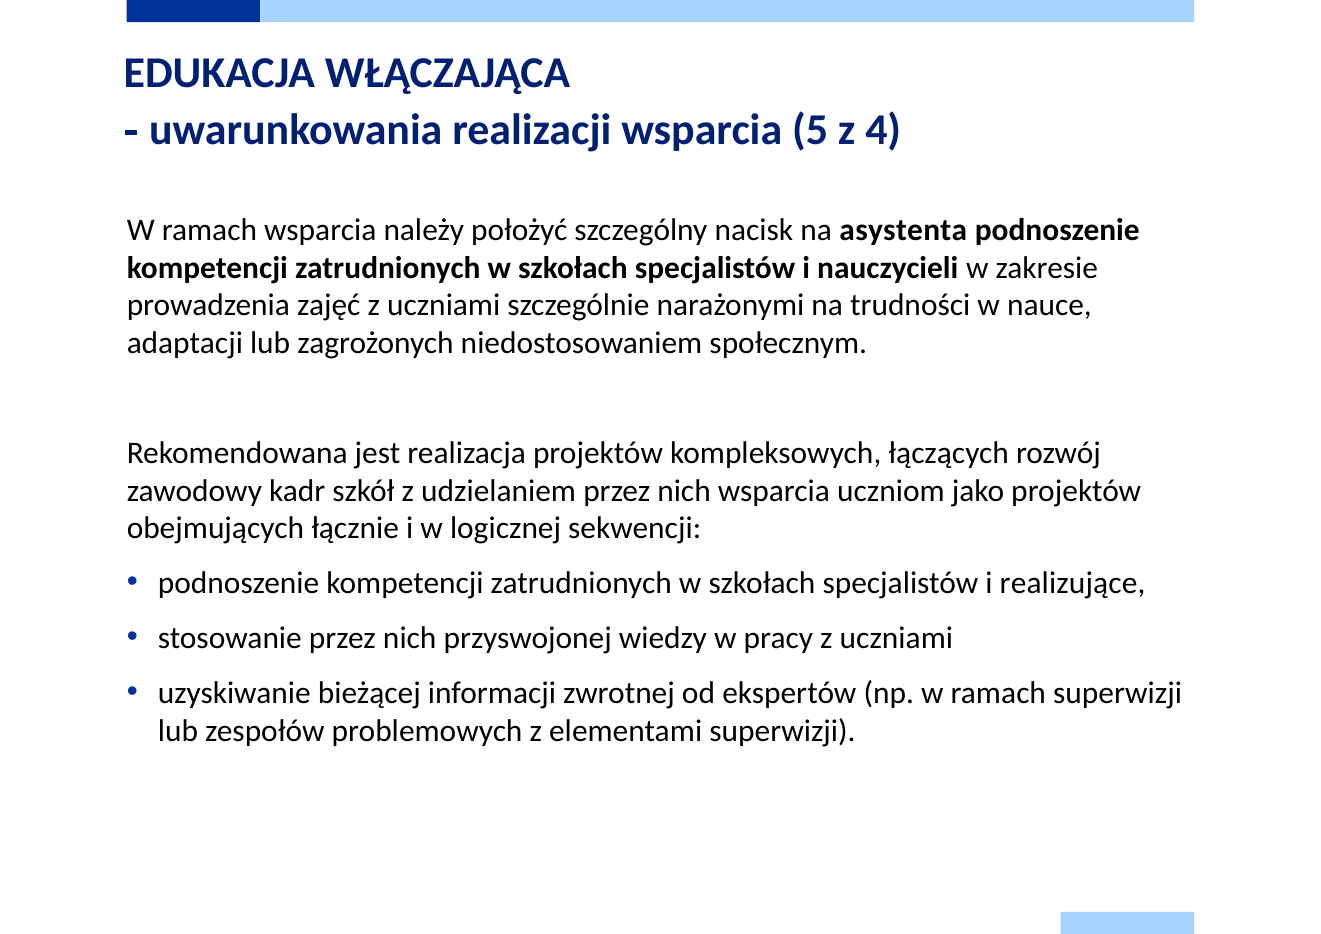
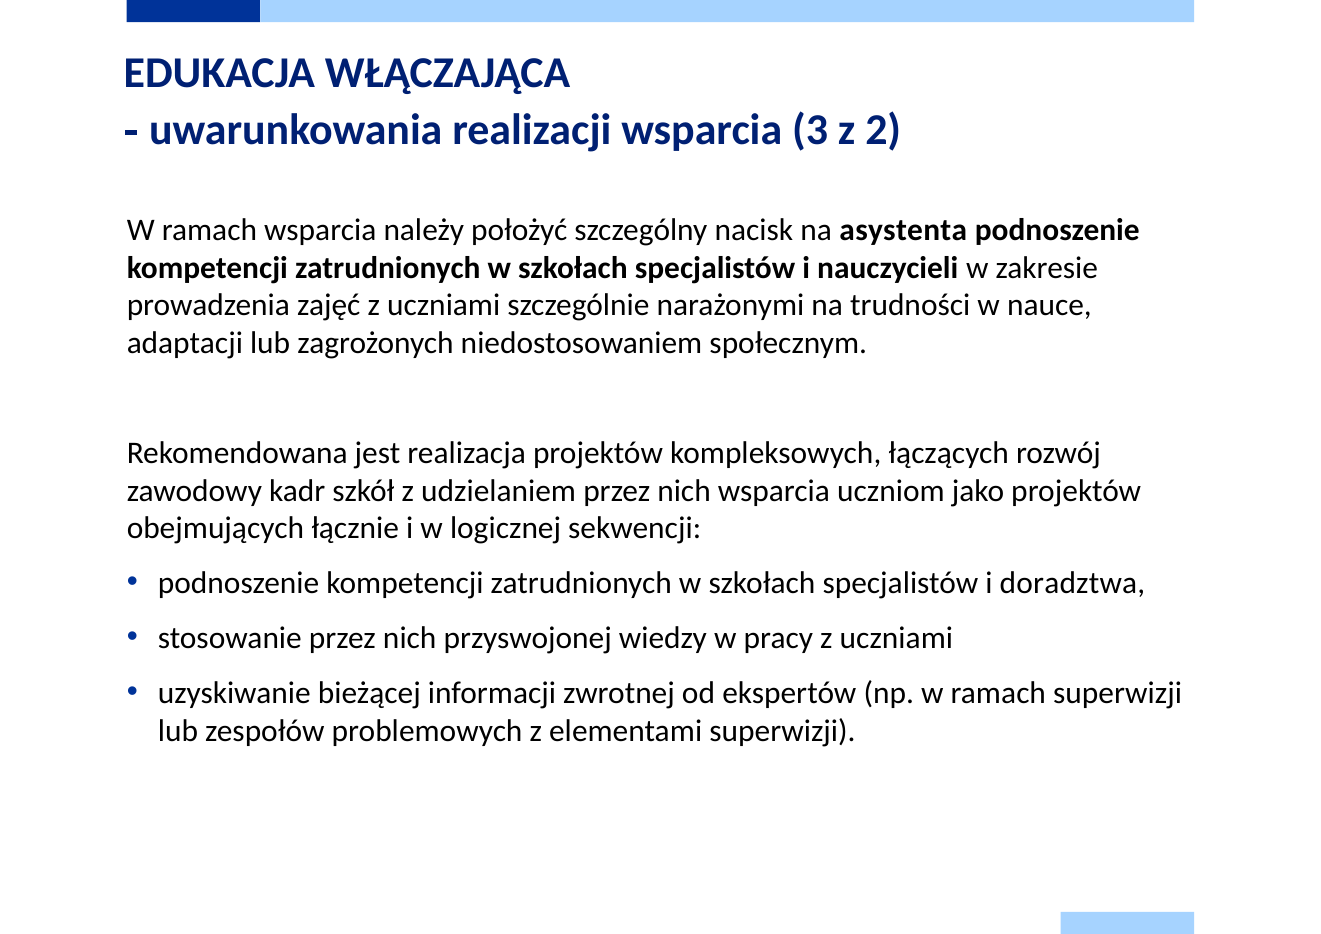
5: 5 -> 3
4: 4 -> 2
realizujące: realizujące -> doradztwa
